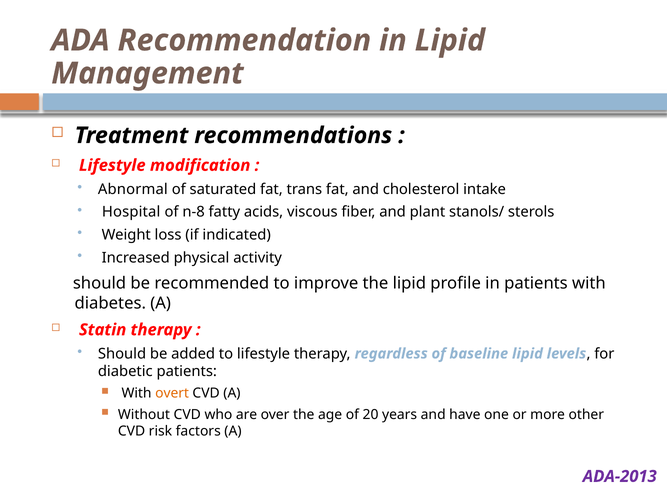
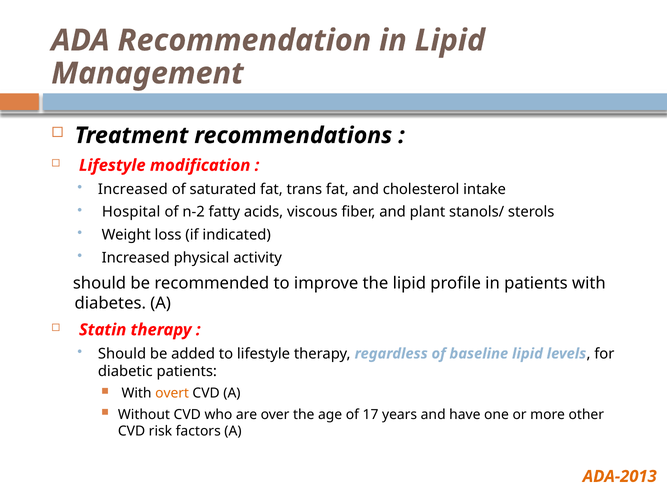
Abnormal at (133, 189): Abnormal -> Increased
n-8: n-8 -> n-2
20: 20 -> 17
ADA-2013 colour: purple -> orange
